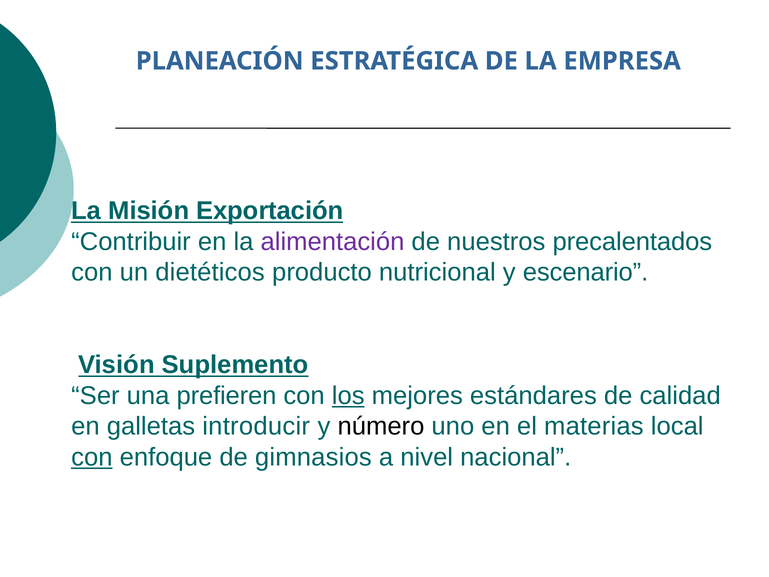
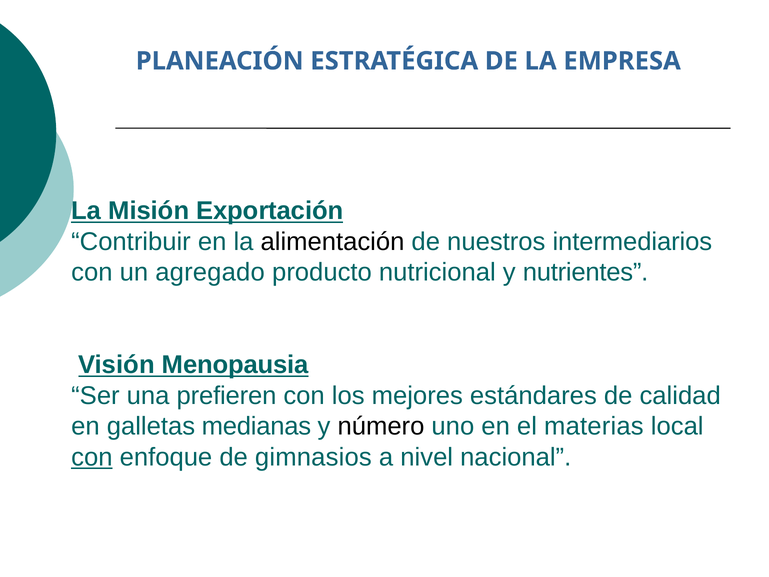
alimentación colour: purple -> black
precalentados: precalentados -> intermediarios
dietéticos: dietéticos -> agregado
escenario: escenario -> nutrientes
Suplemento: Suplemento -> Menopausia
los underline: present -> none
introducir: introducir -> medianas
